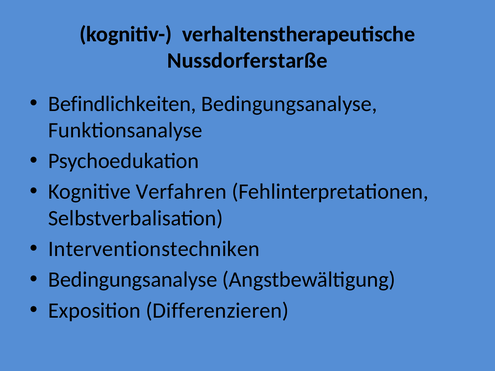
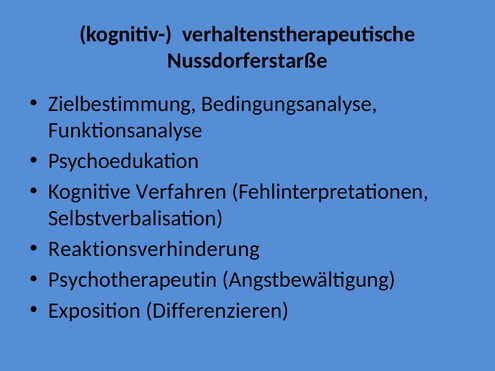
Befindlichkeiten: Befindlichkeiten -> Zielbestimmung
Interventionstechniken: Interventionstechniken -> Reaktionsverhinderung
Bedingungsanalyse at (133, 280): Bedingungsanalyse -> Psychotherapeutin
